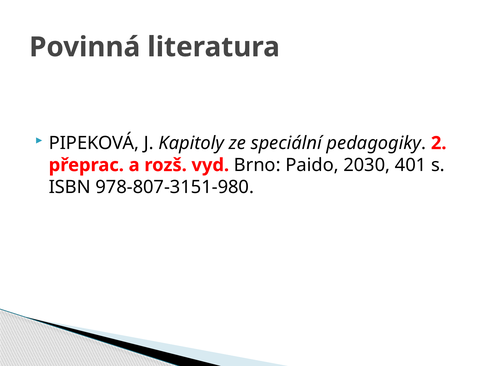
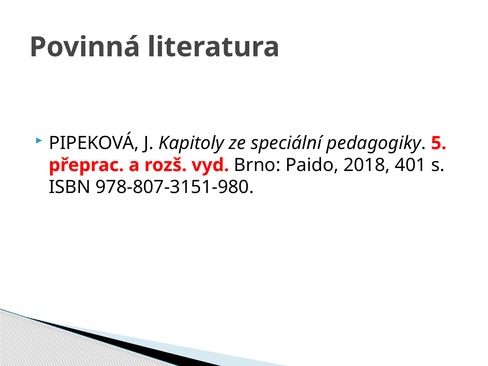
2: 2 -> 5
2030: 2030 -> 2018
